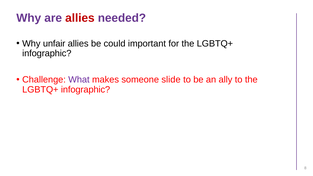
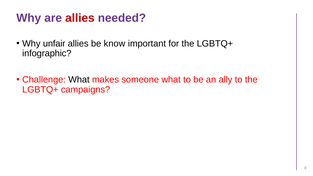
could: could -> know
What at (79, 80) colour: purple -> black
someone slide: slide -> what
infographic at (86, 90): infographic -> campaigns
